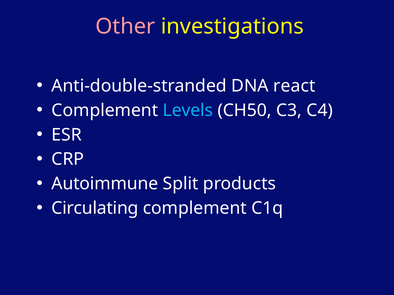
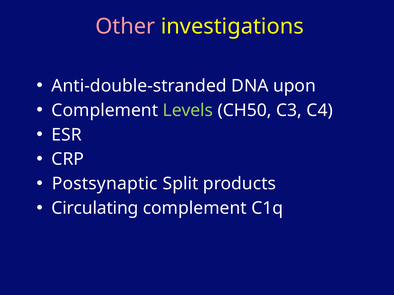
react: react -> upon
Levels colour: light blue -> light green
Autoimmune: Autoimmune -> Postsynaptic
